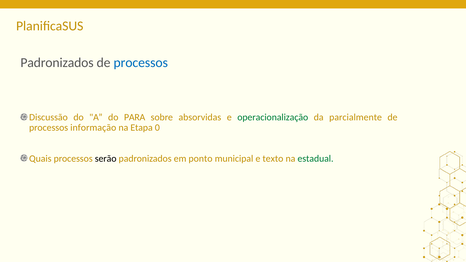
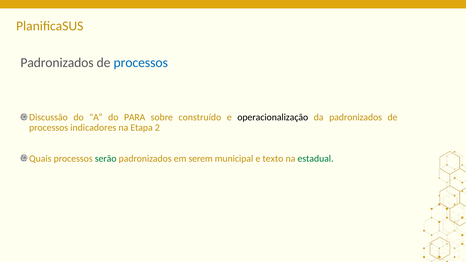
absorvidas: absorvidas -> construído
operacionalização colour: green -> black
da parcialmente: parcialmente -> padronizados
informação: informação -> indicadores
0: 0 -> 2
serão colour: black -> green
ponto: ponto -> serem
